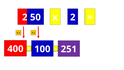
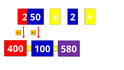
251: 251 -> 580
